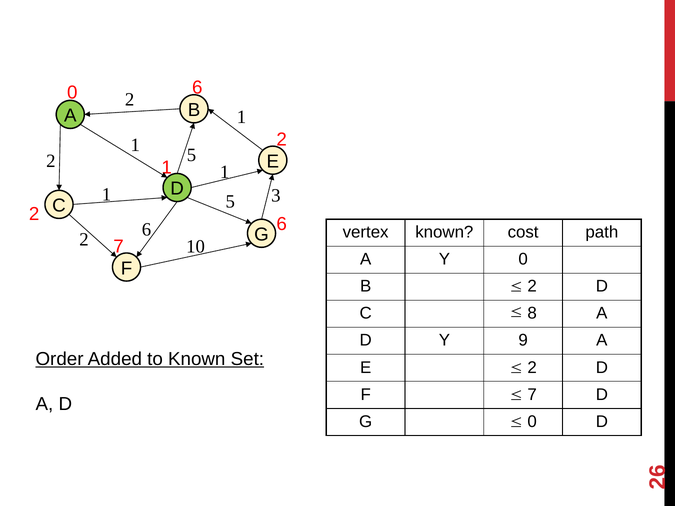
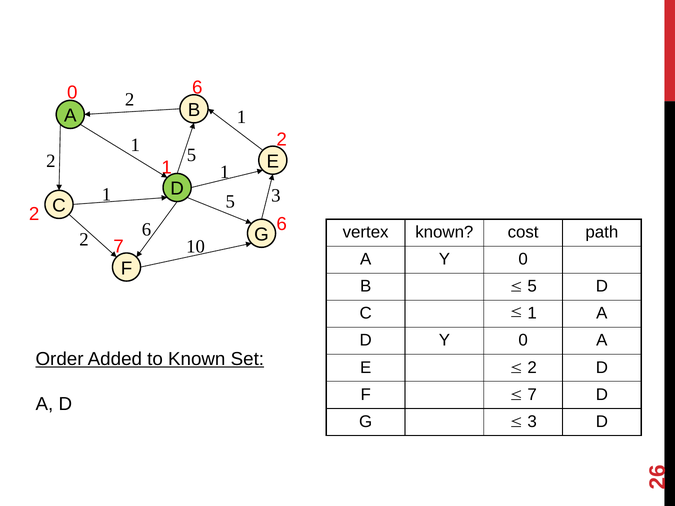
2 at (532, 287): 2 -> 5
8 at (532, 314): 8 -> 1
D Y 9: 9 -> 0
0 at (532, 422): 0 -> 3
